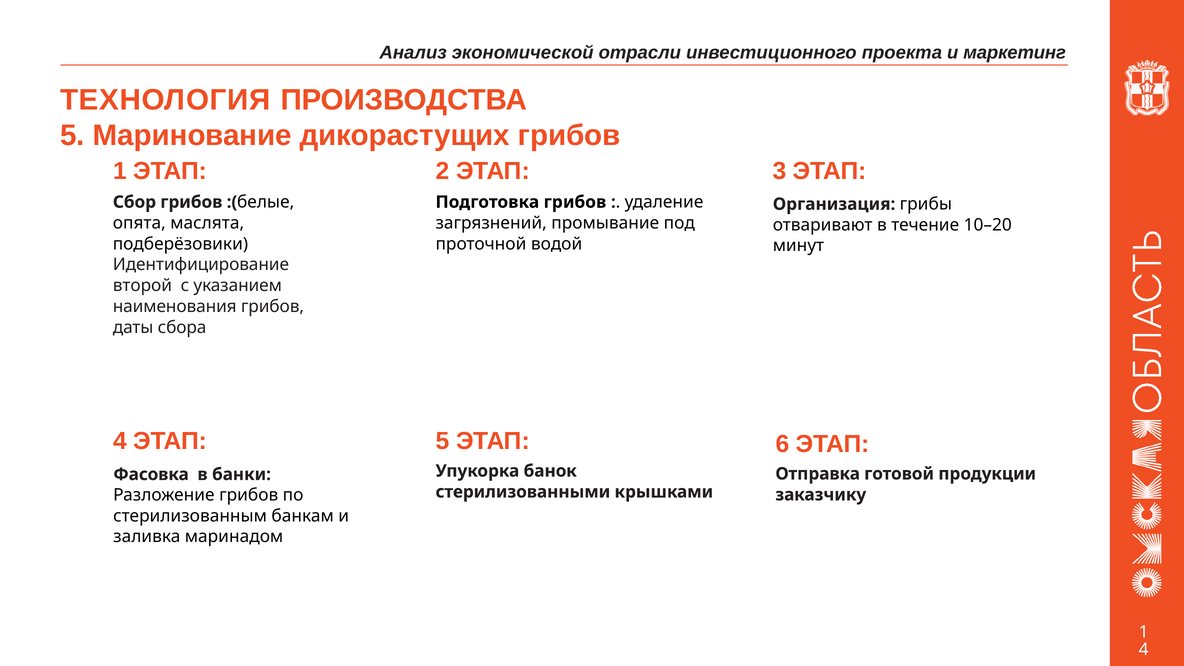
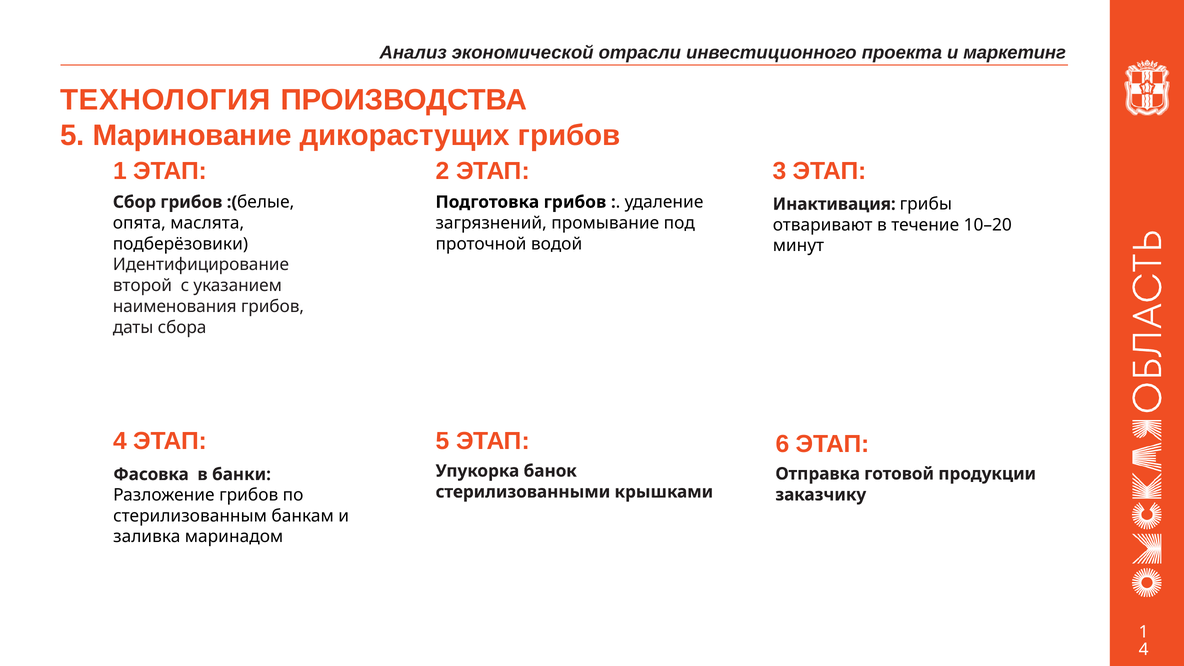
Организация: Организация -> Инактивация
